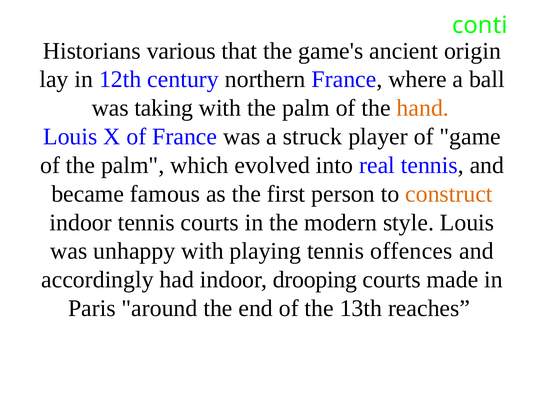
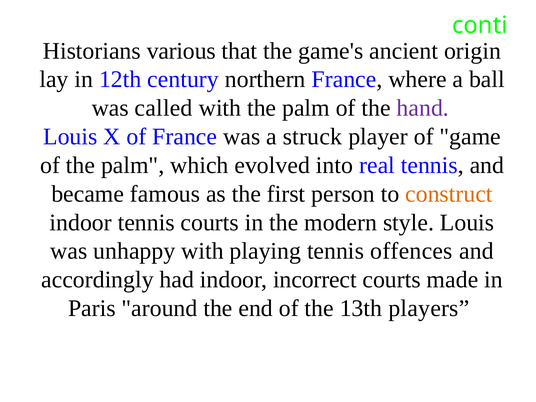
taking: taking -> called
hand colour: orange -> purple
drooping: drooping -> incorrect
reaches: reaches -> players
